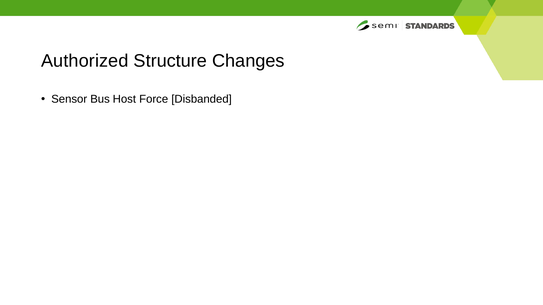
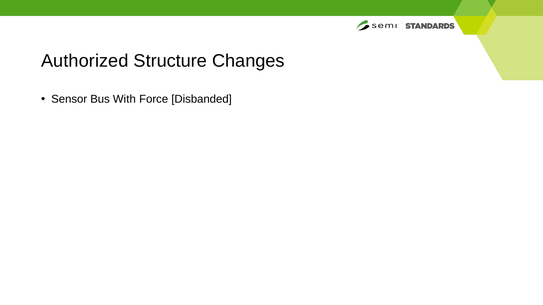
Host: Host -> With
